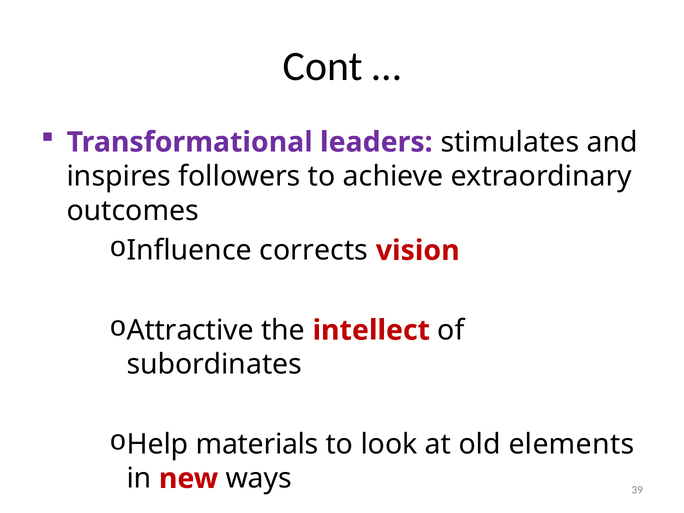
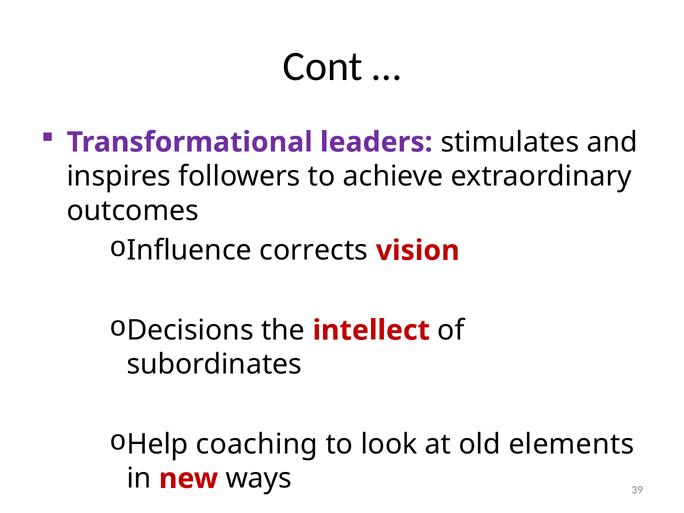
Attractive: Attractive -> Decisions
materials: materials -> coaching
